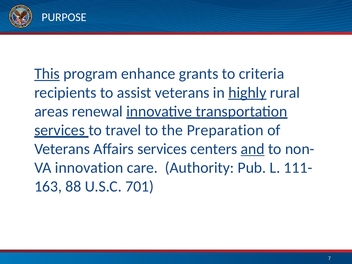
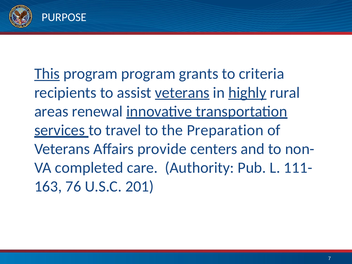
program enhance: enhance -> program
veterans at (182, 93) underline: none -> present
Affairs services: services -> provide
and underline: present -> none
innovation: innovation -> completed
88: 88 -> 76
701: 701 -> 201
